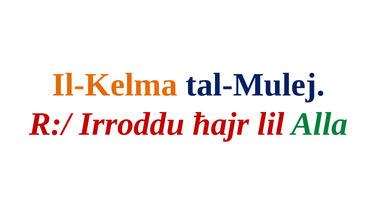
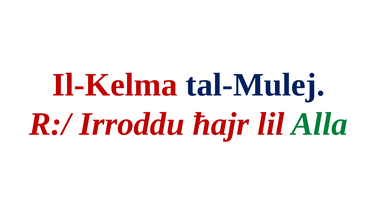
Il-Kelma colour: orange -> red
